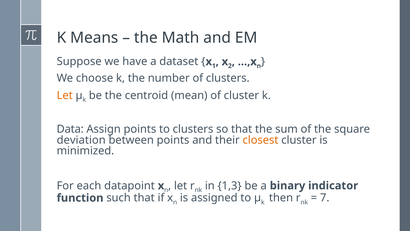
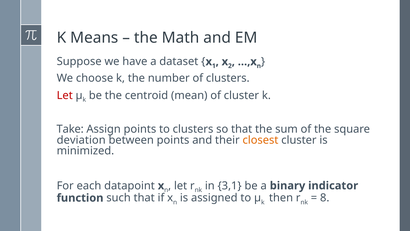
Let at (65, 95) colour: orange -> red
Data: Data -> Take
1,3: 1,3 -> 3,1
7: 7 -> 8
